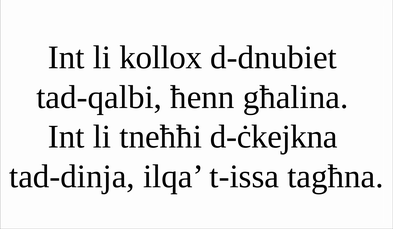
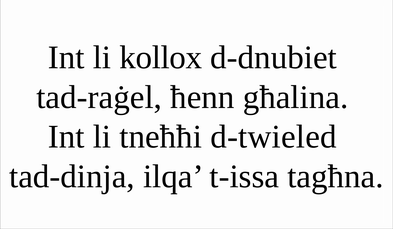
tad-qalbi: tad-qalbi -> tad-raġel
d-ċkejkna: d-ċkejkna -> d-twieled
